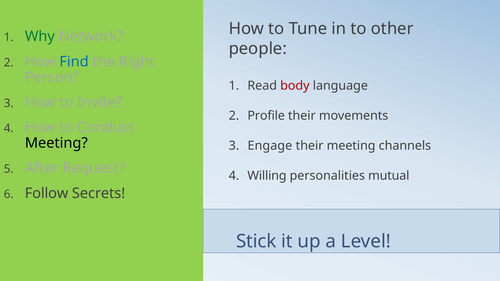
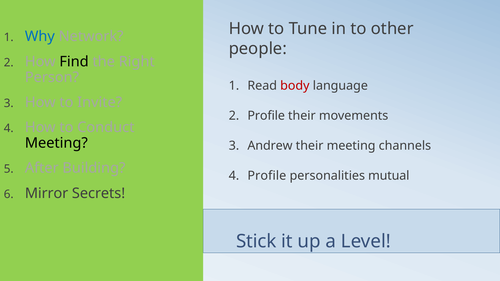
Why colour: green -> blue
Find colour: blue -> black
Engage: Engage -> Andrew
Request: Request -> Building
Willing at (267, 176): Willing -> Profile
Follow: Follow -> Mirror
